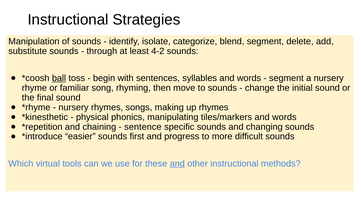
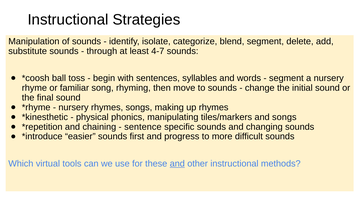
4-2: 4-2 -> 4-7
ball underline: present -> none
tiles/markers and words: words -> songs
